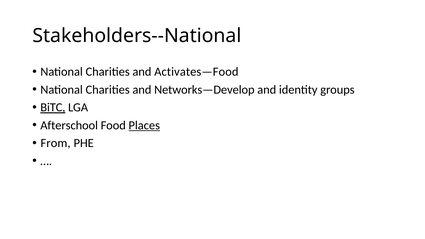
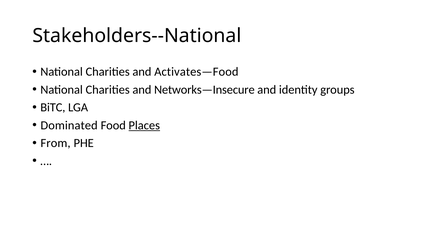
Networks—Develop: Networks—Develop -> Networks—Insecure
BiTC underline: present -> none
Afterschool: Afterschool -> Dominated
